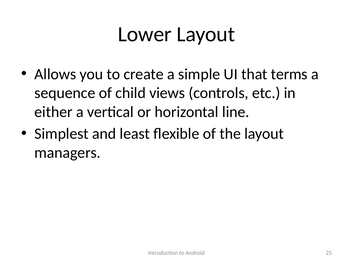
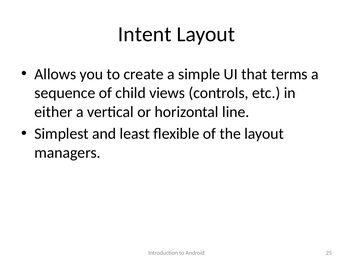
Lower: Lower -> Intent
